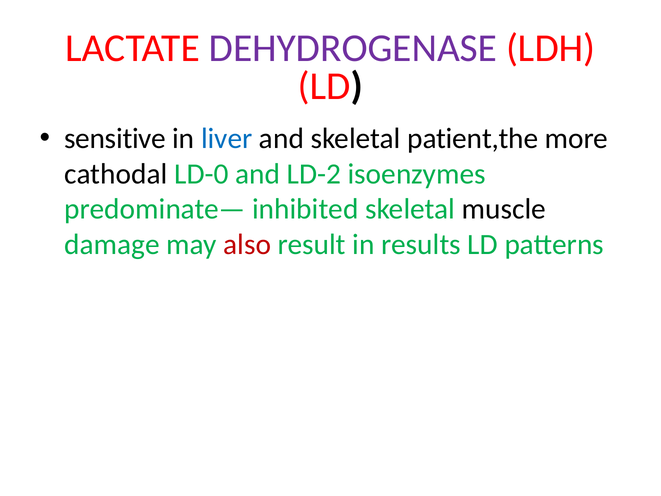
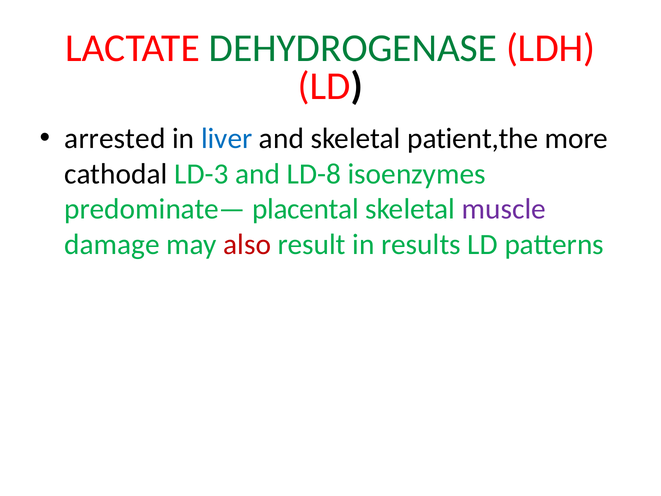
DEHYDROGENASE colour: purple -> green
sensitive: sensitive -> arrested
LD-0: LD-0 -> LD-3
LD-2: LD-2 -> LD-8
inhibited: inhibited -> placental
muscle colour: black -> purple
